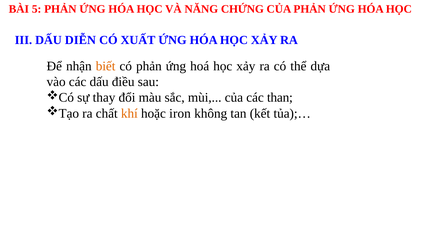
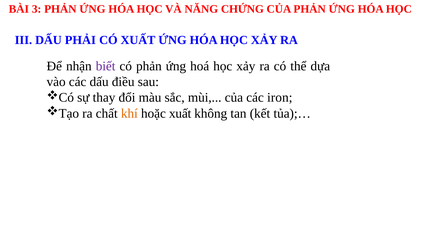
5: 5 -> 3
DIỄN: DIỄN -> PHẢI
biết colour: orange -> purple
than: than -> iron
hoặc iron: iron -> xuất
